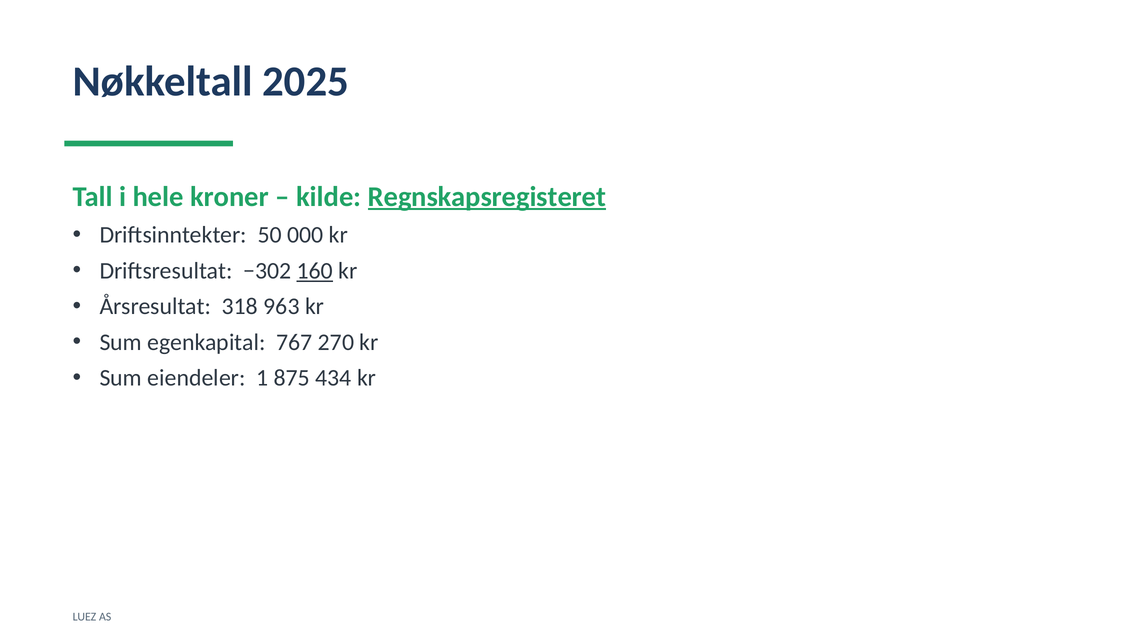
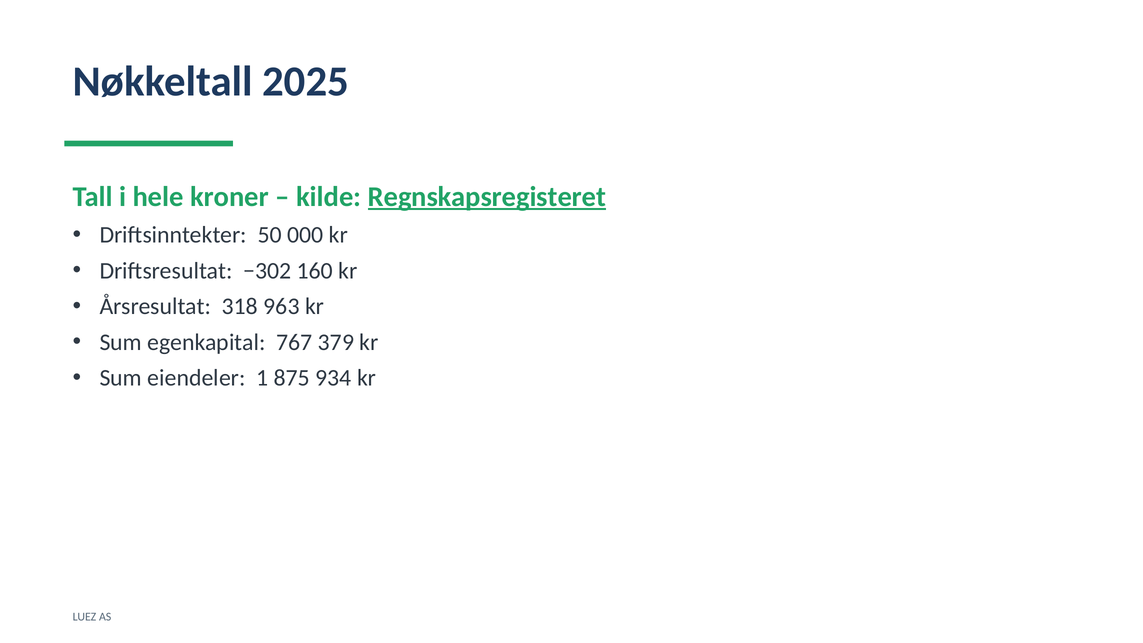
160 underline: present -> none
270: 270 -> 379
434: 434 -> 934
